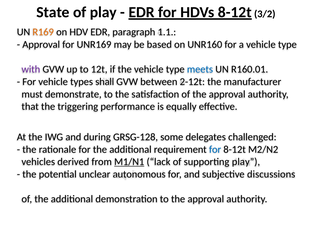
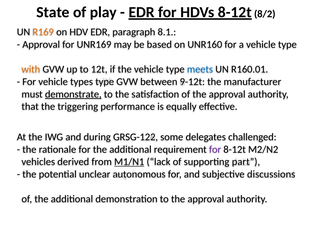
3/2: 3/2 -> 8/2
1.1: 1.1 -> 8.1
with colour: purple -> orange
types shall: shall -> type
2-12t: 2-12t -> 9-12t
demonstrate underline: none -> present
GRSG-128: GRSG-128 -> GRSG-122
for at (215, 150) colour: blue -> purple
supporting play: play -> part
